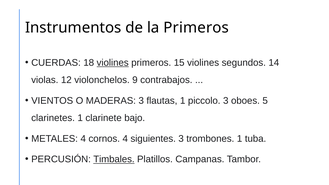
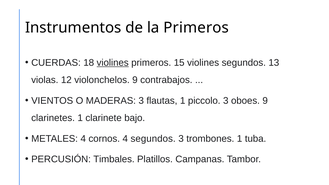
14: 14 -> 13
oboes 5: 5 -> 9
4 siguientes: siguientes -> segundos
Timbales underline: present -> none
